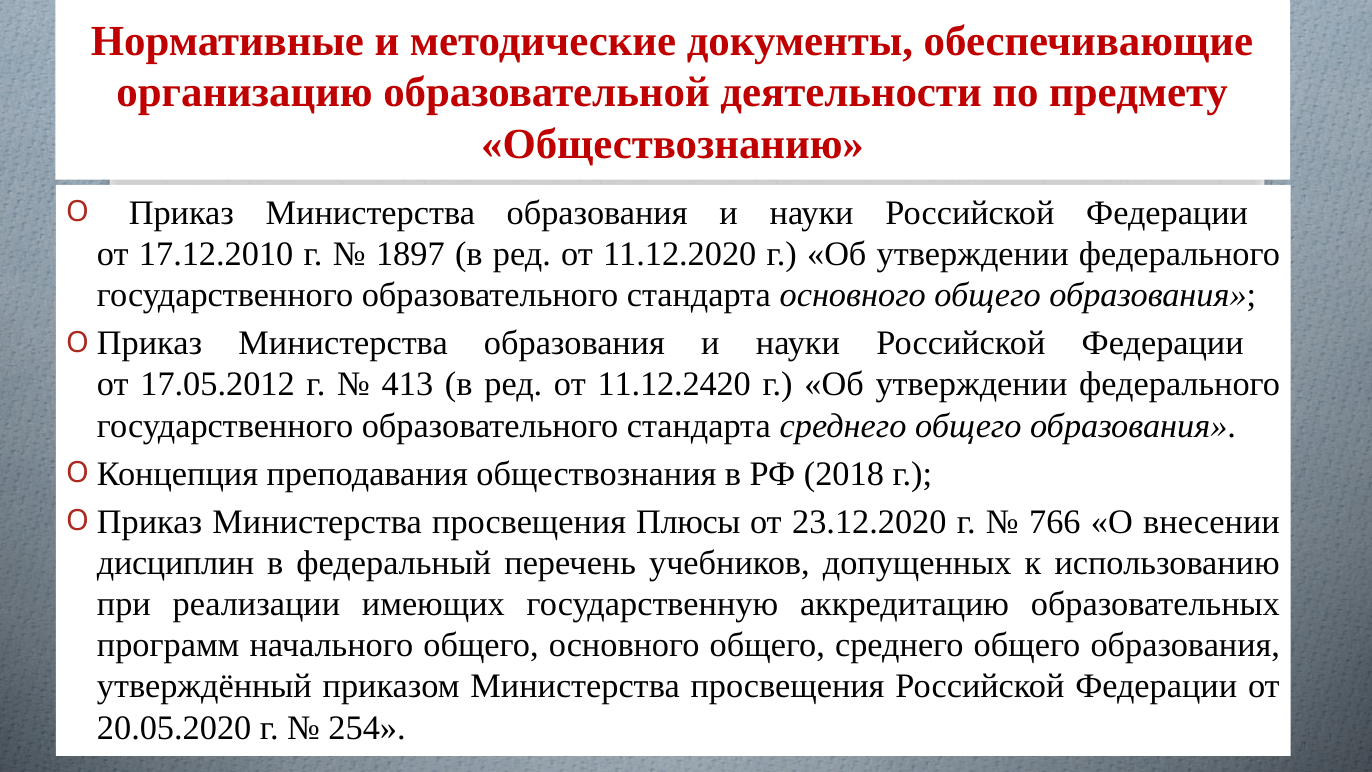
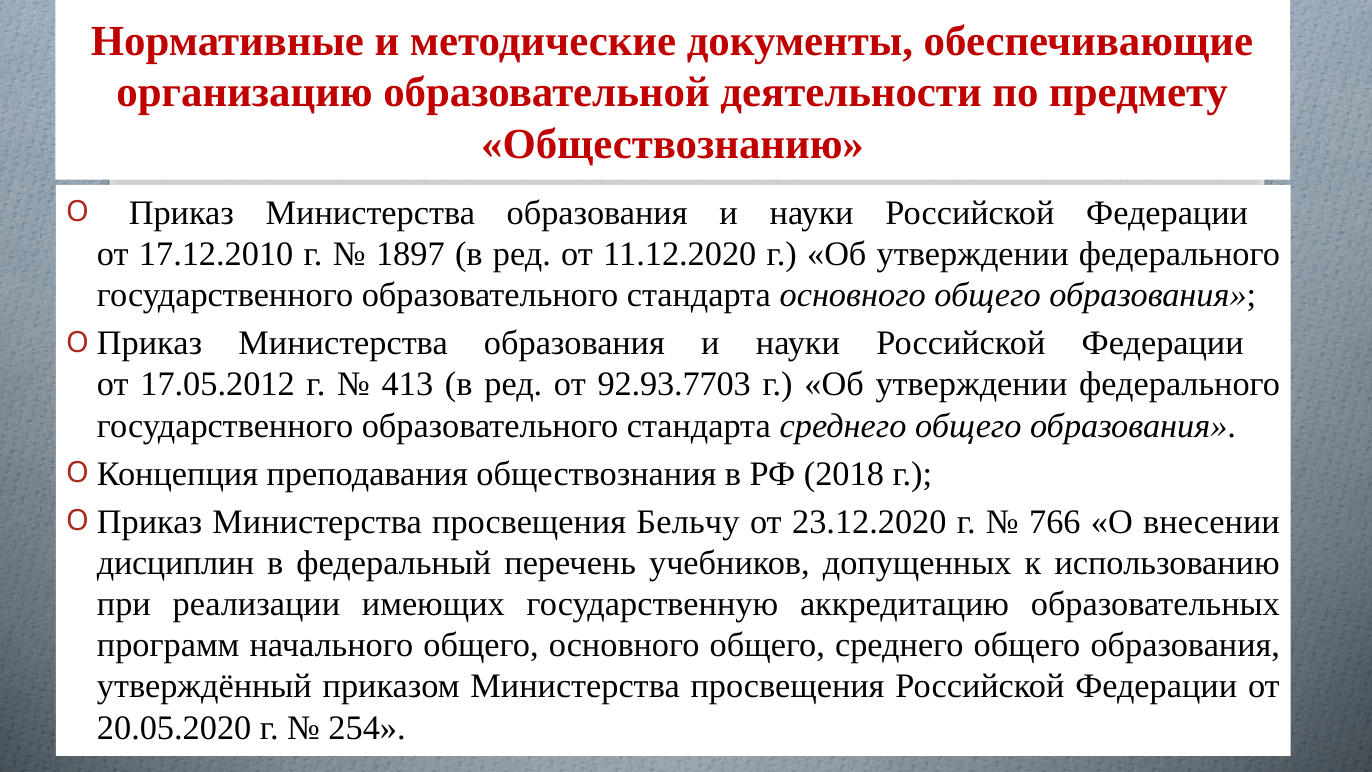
11.12.2420: 11.12.2420 -> 92.93.7703
Плюсы: Плюсы -> Бельчу
